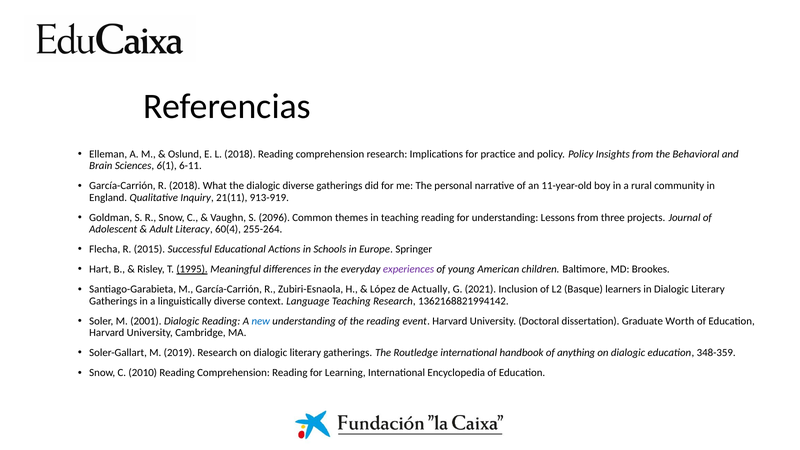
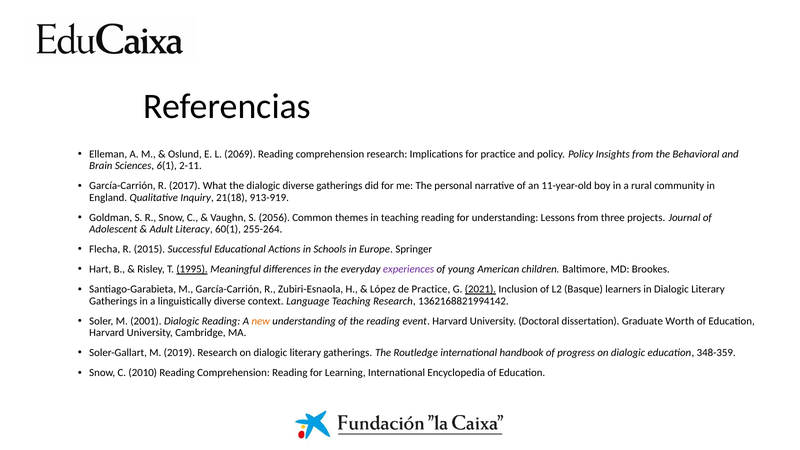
L 2018: 2018 -> 2069
6-11: 6-11 -> 2-11
R 2018: 2018 -> 2017
21(11: 21(11 -> 21(18
2096: 2096 -> 2056
60(4: 60(4 -> 60(1
de Actually: Actually -> Practice
2021 underline: none -> present
new colour: blue -> orange
anything: anything -> progress
